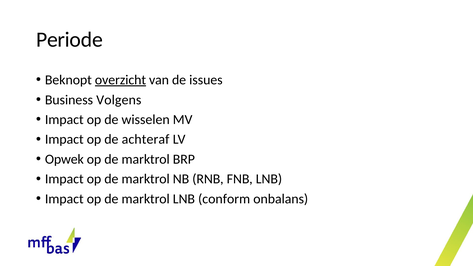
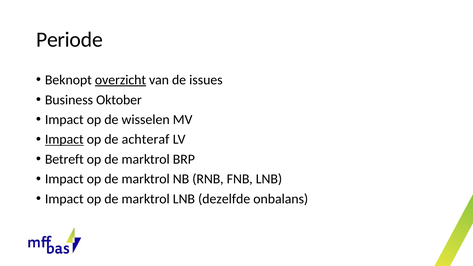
Volgens: Volgens -> Oktober
Impact at (64, 139) underline: none -> present
Opwek: Opwek -> Betreft
conform: conform -> dezelfde
